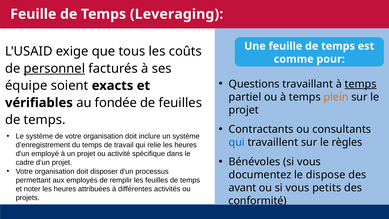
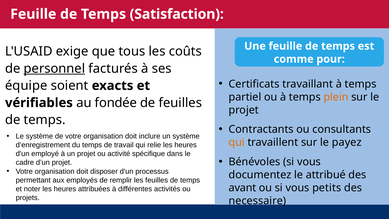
Leveraging: Leveraging -> Satisfaction
Questions: Questions -> Certificats
temps at (361, 84) underline: present -> none
qui at (237, 142) colour: blue -> orange
règles: règles -> payez
dispose: dispose -> attribué
conformité: conformité -> necessaire
